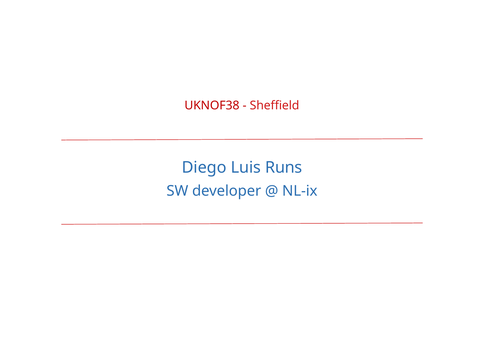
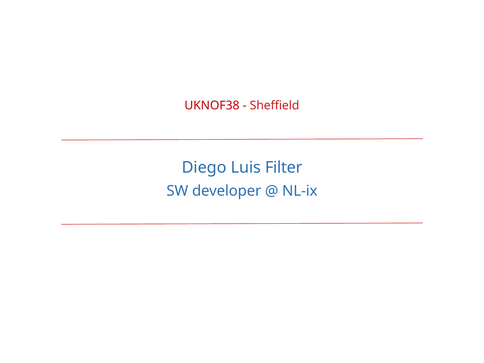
Runs: Runs -> Filter
